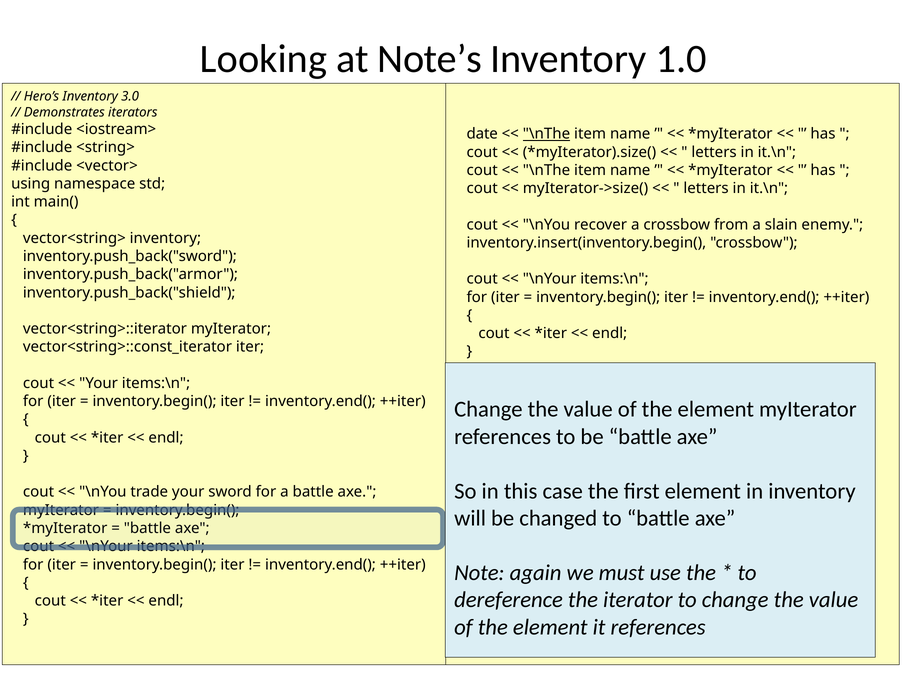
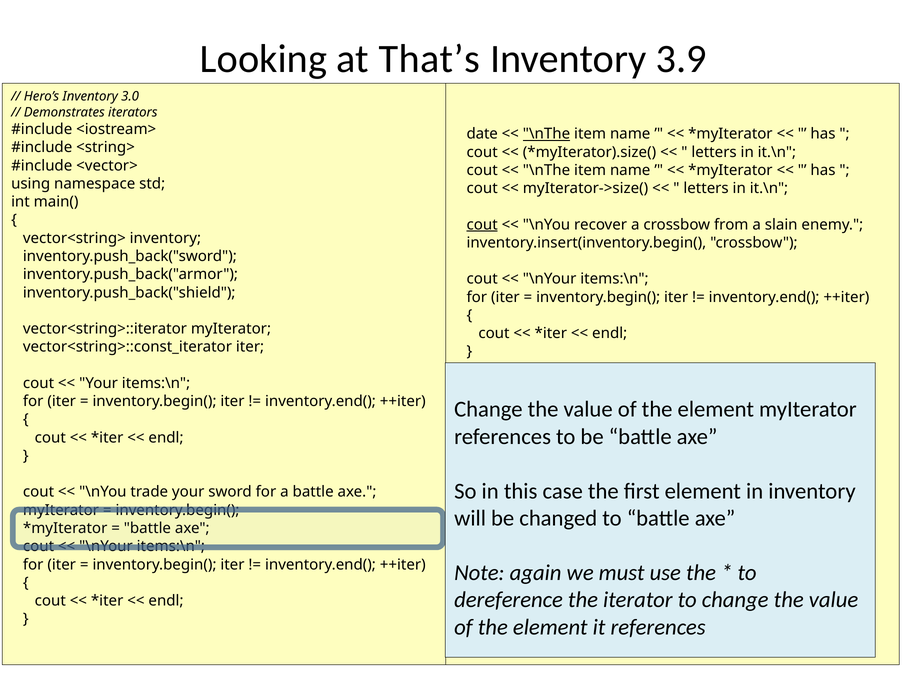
Note’s: Note’s -> That’s
1.0: 1.0 -> 3.9
cout at (482, 225) underline: none -> present
